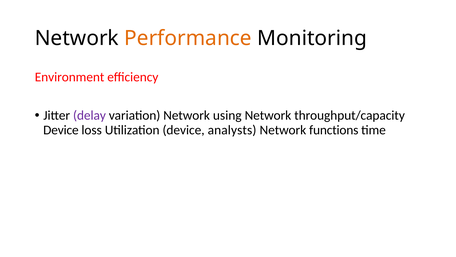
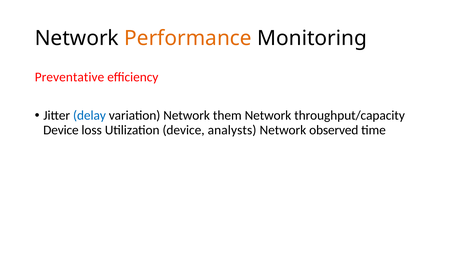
Environment: Environment -> Preventative
delay colour: purple -> blue
using: using -> them
functions: functions -> observed
